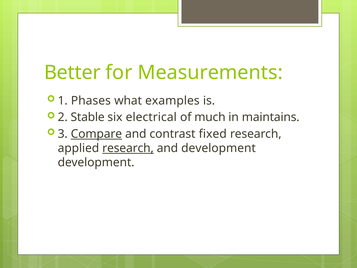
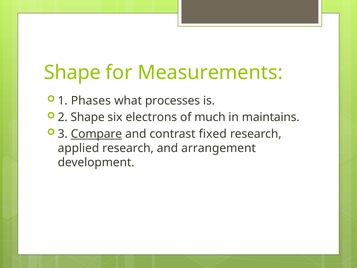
Better at (72, 72): Better -> Shape
examples: examples -> processes
2 Stable: Stable -> Shape
electrical: electrical -> electrons
research at (128, 148) underline: present -> none
and development: development -> arrangement
